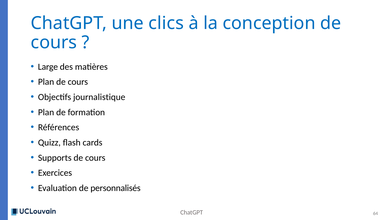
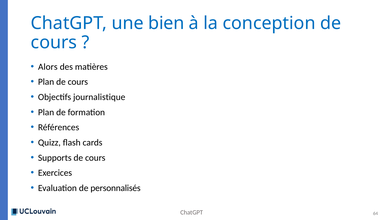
clics: clics -> bien
Large: Large -> Alors
